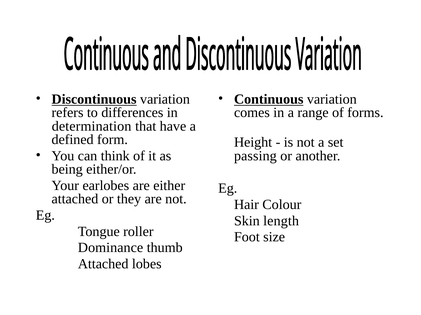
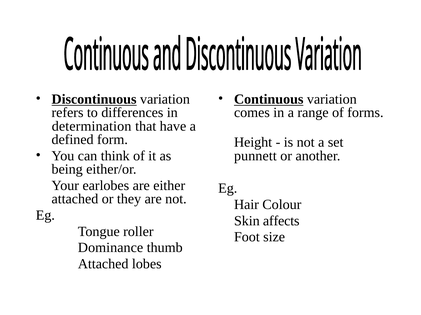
passing: passing -> punnett
length: length -> affects
